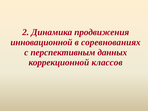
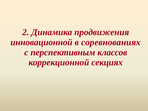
данных: данных -> классов
классов: классов -> секциях
